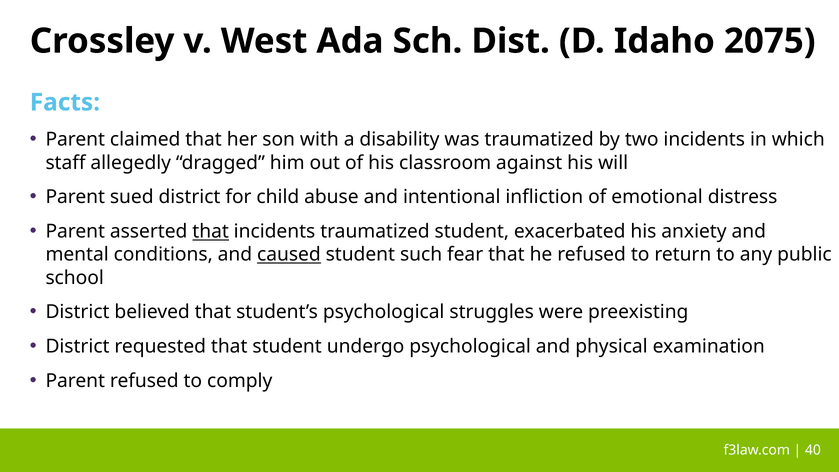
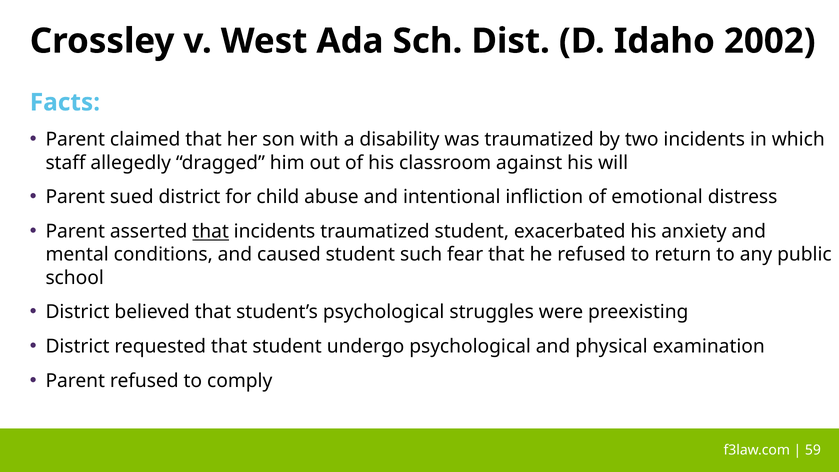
2075: 2075 -> 2002
caused underline: present -> none
40: 40 -> 59
